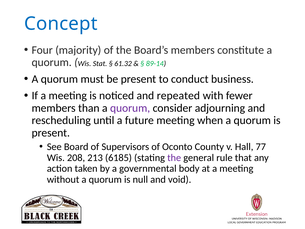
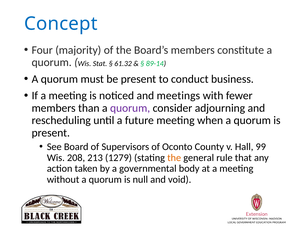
repeated: repeated -> meetings
77: 77 -> 99
6185: 6185 -> 1279
the at (174, 157) colour: purple -> orange
